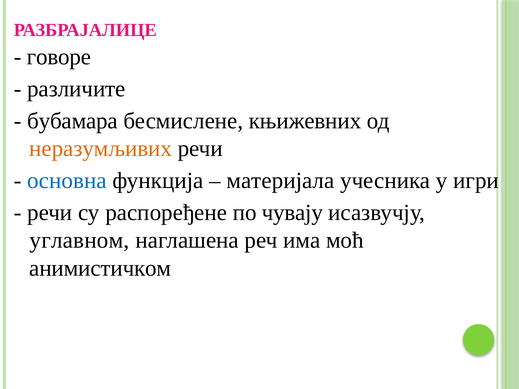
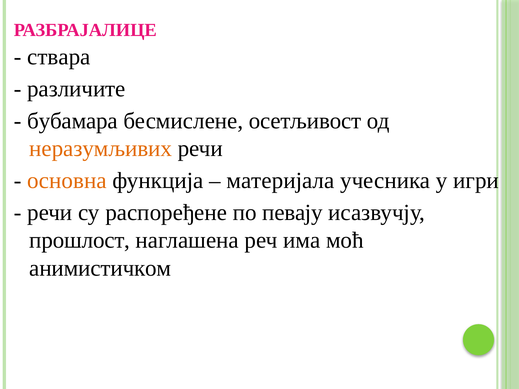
говоре: говоре -> ствара
књижевних: књижевних -> осетљивост
основна colour: blue -> orange
чувају: чувају -> певају
углавном: углавном -> прошлост
